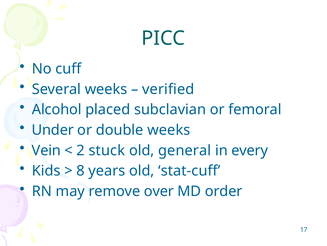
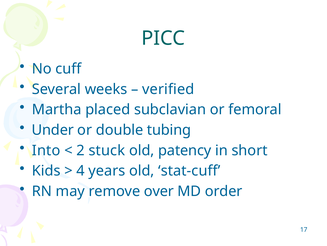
Alcohol: Alcohol -> Martha
double weeks: weeks -> tubing
Vein: Vein -> Into
general: general -> patency
every: every -> short
8: 8 -> 4
